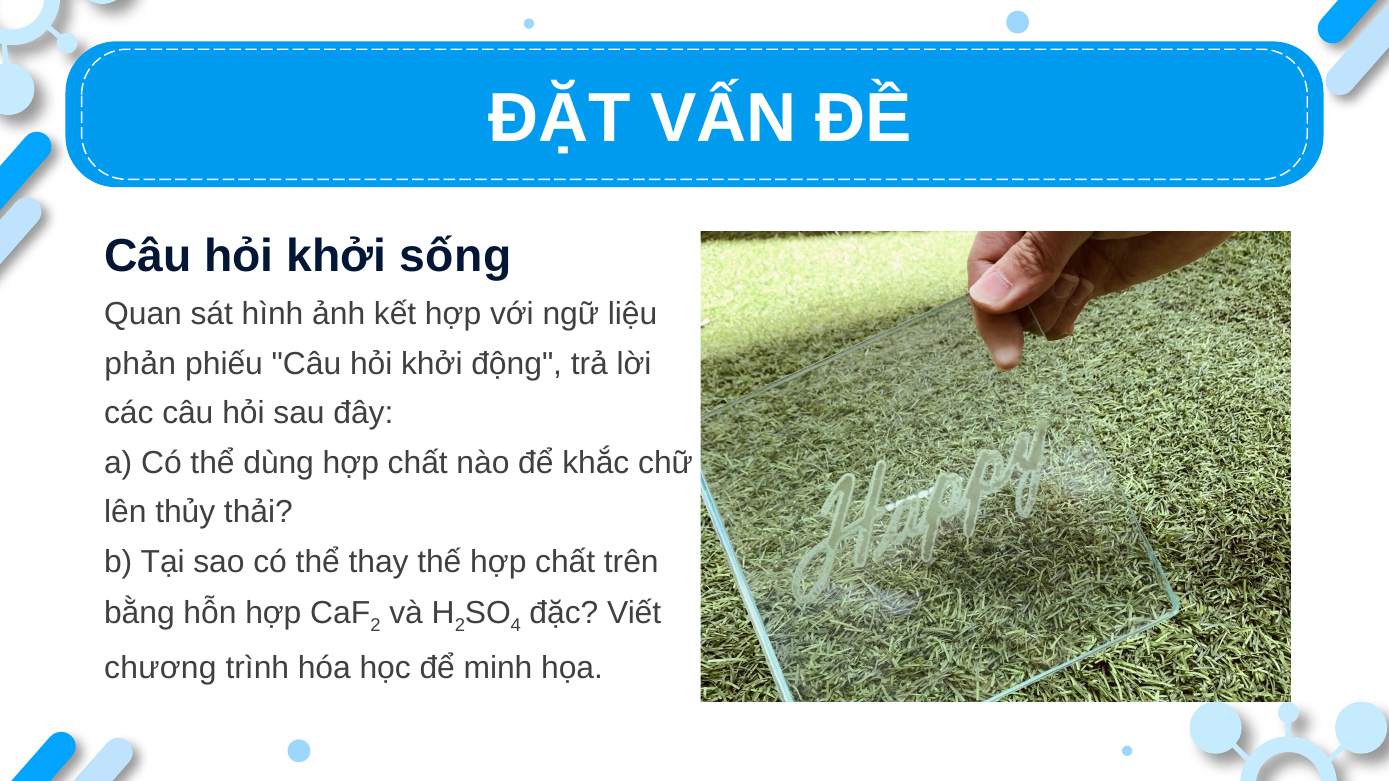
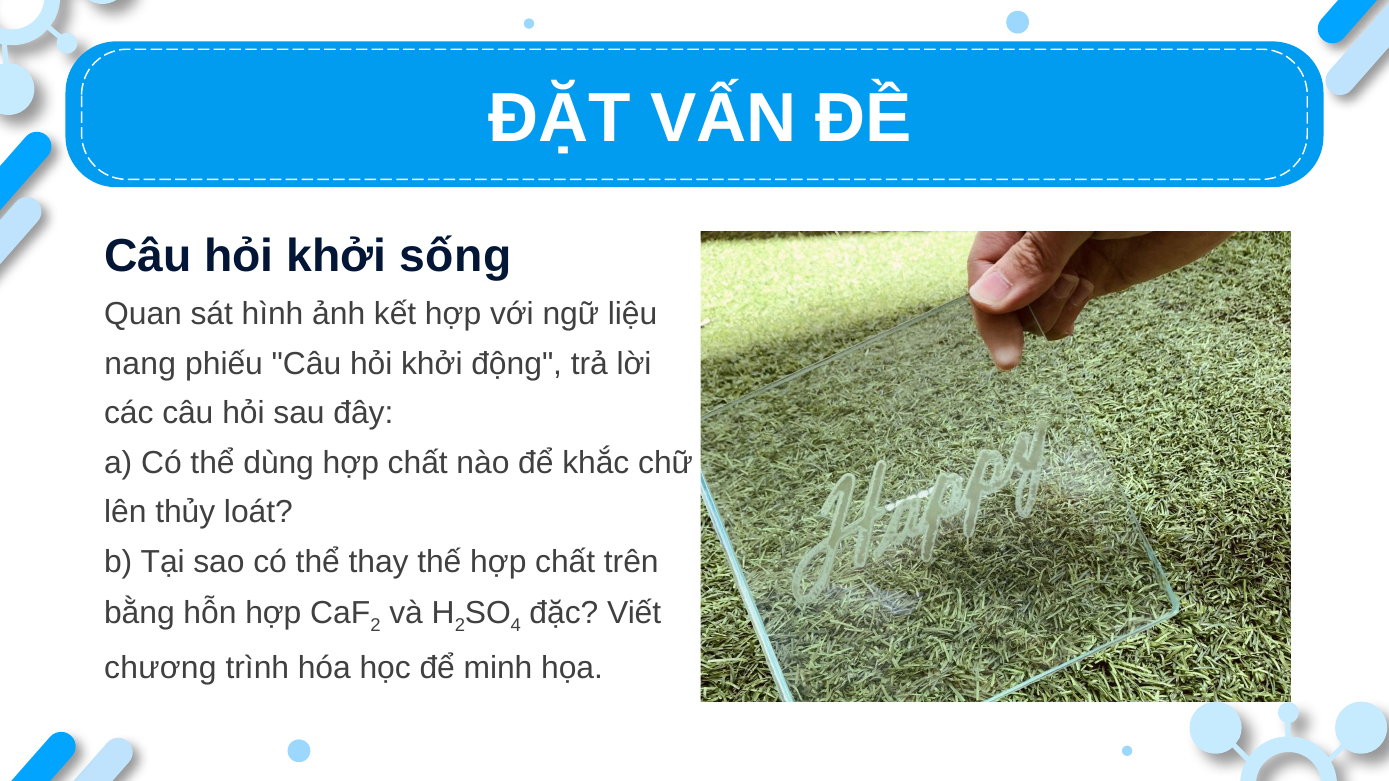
phản: phản -> nang
thải: thải -> loát
